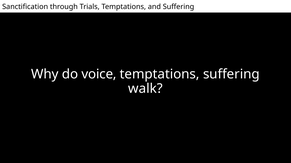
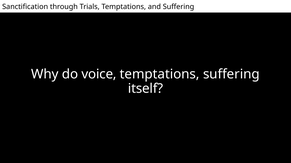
walk: walk -> itself
